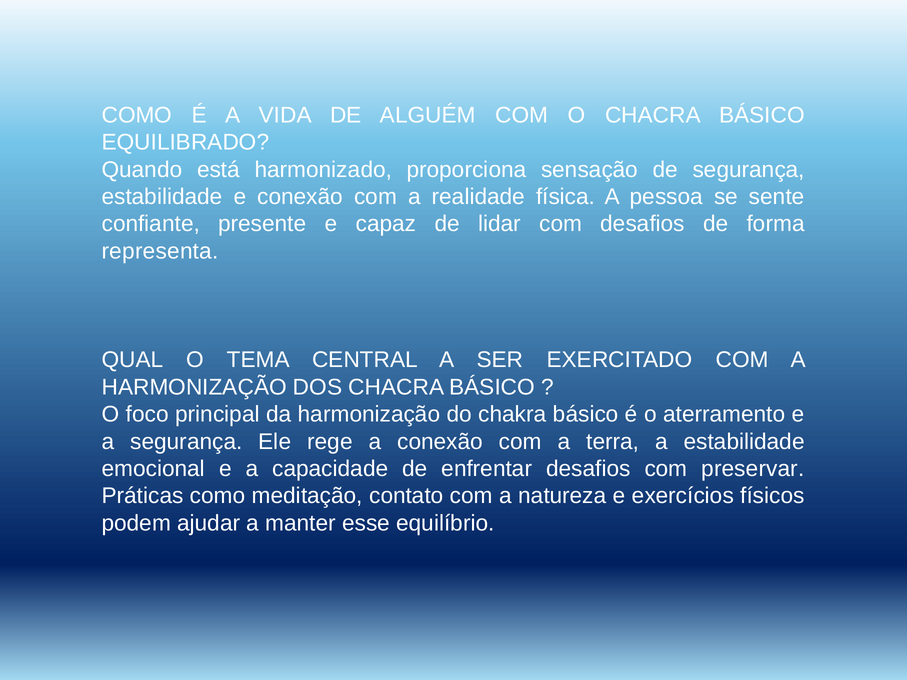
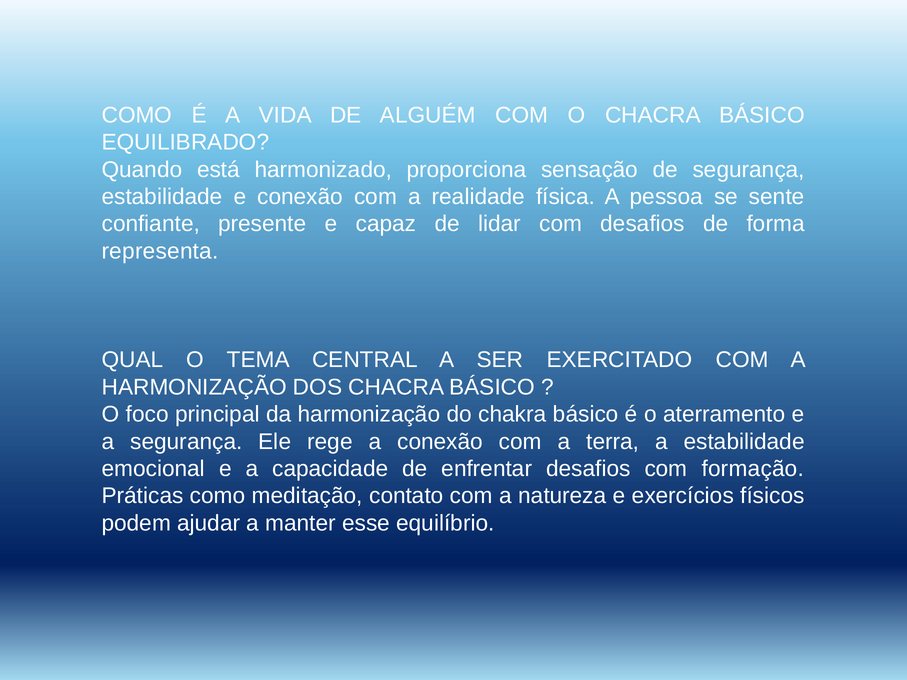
preservar: preservar -> formação
